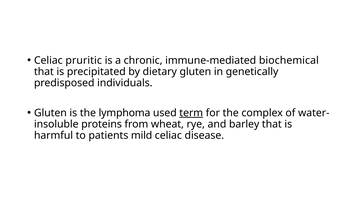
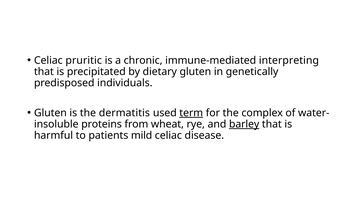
biochemical: biochemical -> interpreting
lуmphоma: lуmphоma -> dermаtitis
barley underline: none -> present
